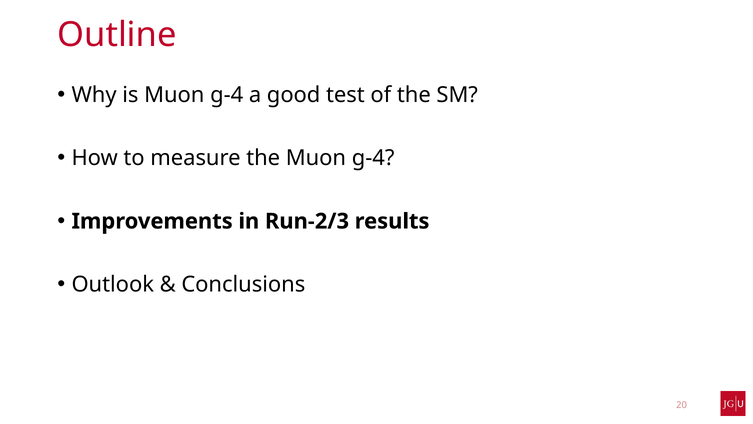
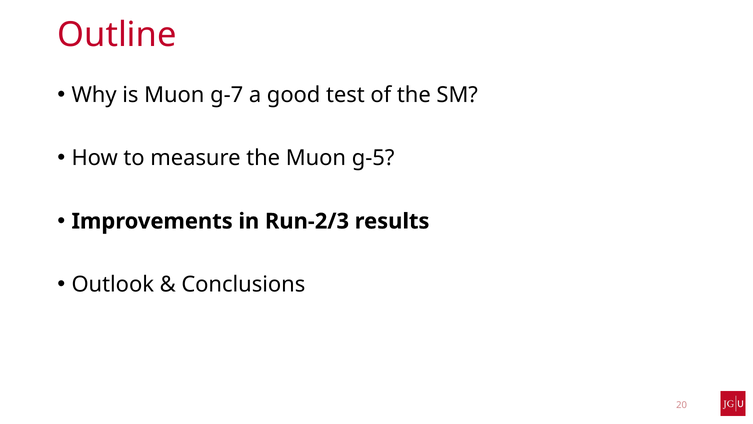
is Muon g-4: g-4 -> g-7
the Muon g-4: g-4 -> g-5
